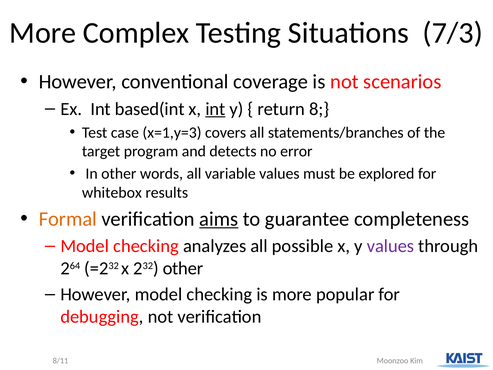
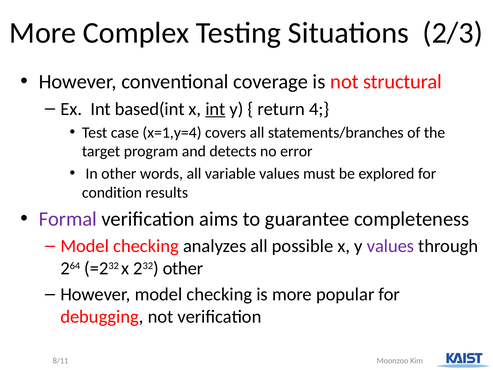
7/3: 7/3 -> 2/3
scenarios: scenarios -> structural
8: 8 -> 4
x=1,y=3: x=1,y=3 -> x=1,y=4
whitebox: whitebox -> condition
Formal colour: orange -> purple
aims underline: present -> none
